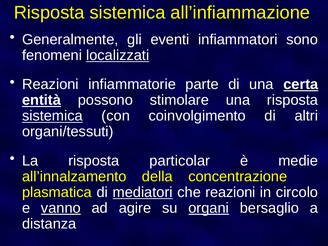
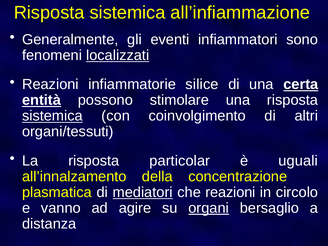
parte: parte -> silice
medie: medie -> uguali
vanno underline: present -> none
